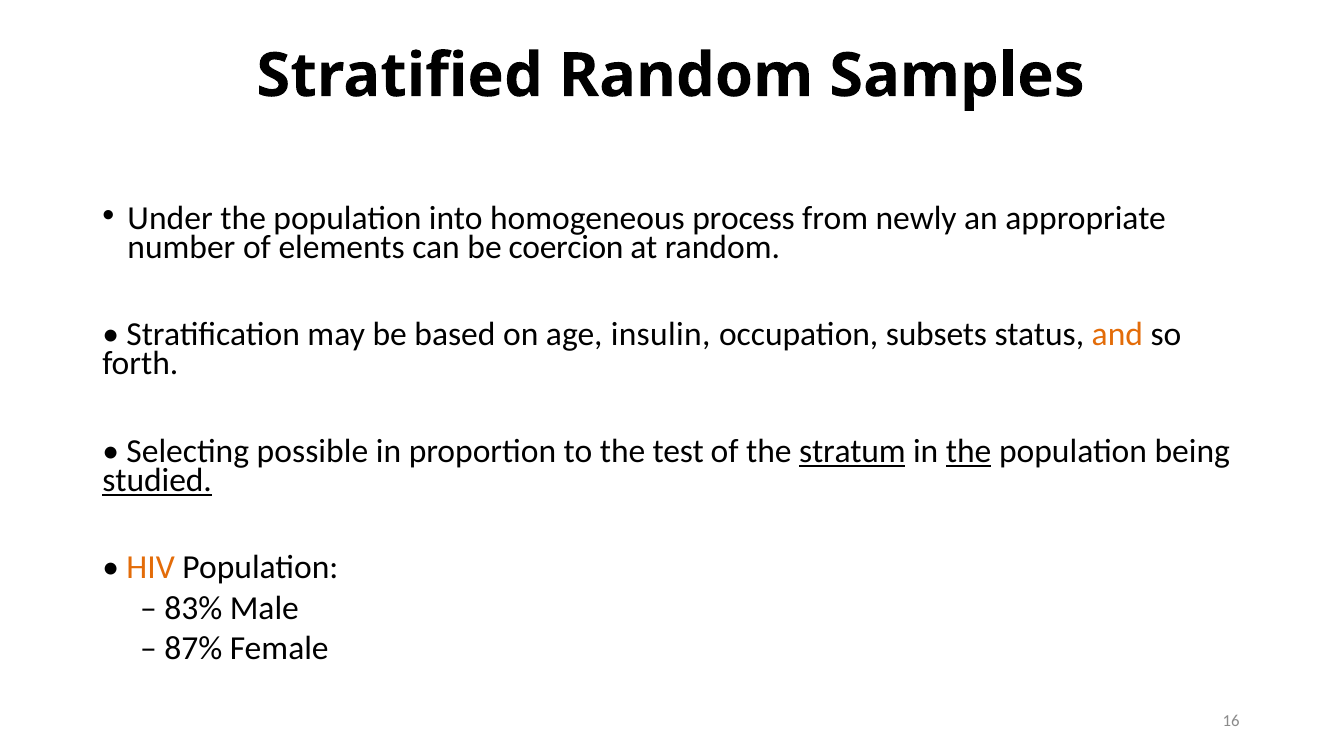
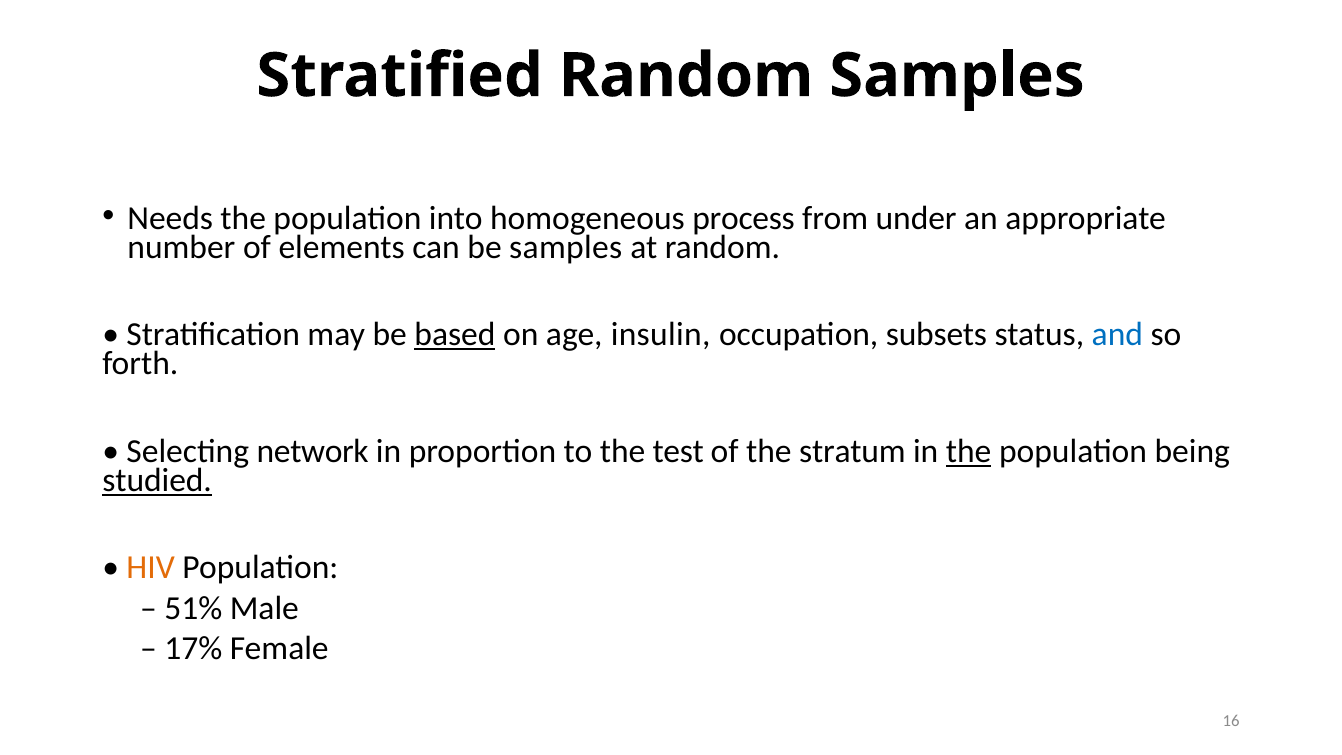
Under: Under -> Needs
newly: newly -> under
be coercion: coercion -> samples
based underline: none -> present
and colour: orange -> blue
possible: possible -> network
stratum underline: present -> none
83%: 83% -> 51%
87%: 87% -> 17%
